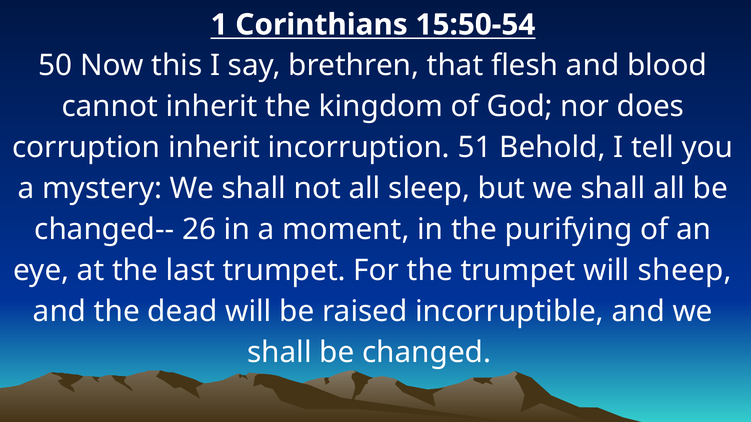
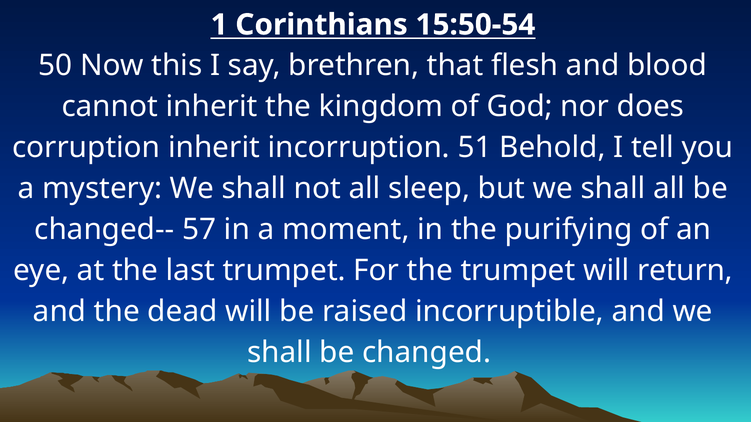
26: 26 -> 57
sheep: sheep -> return
